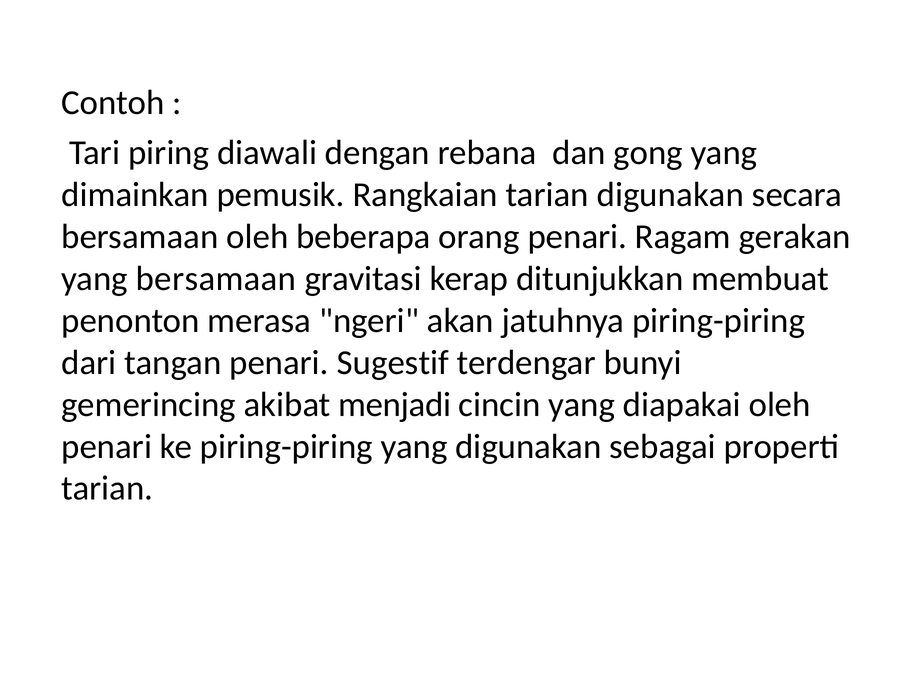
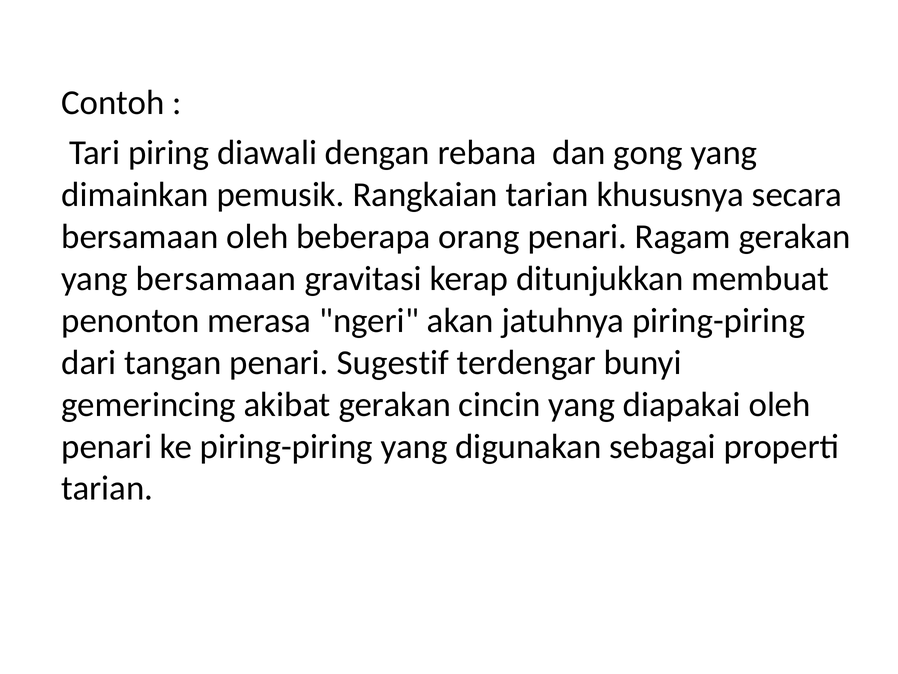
tarian digunakan: digunakan -> khususnya
akibat menjadi: menjadi -> gerakan
